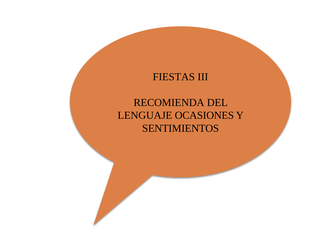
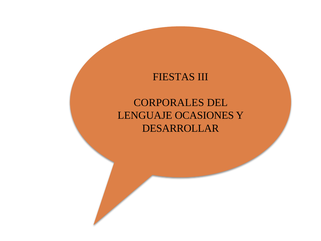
RECOMIENDA: RECOMIENDA -> CORPORALES
SENTIMIENTOS: SENTIMIENTOS -> DESARROLLAR
